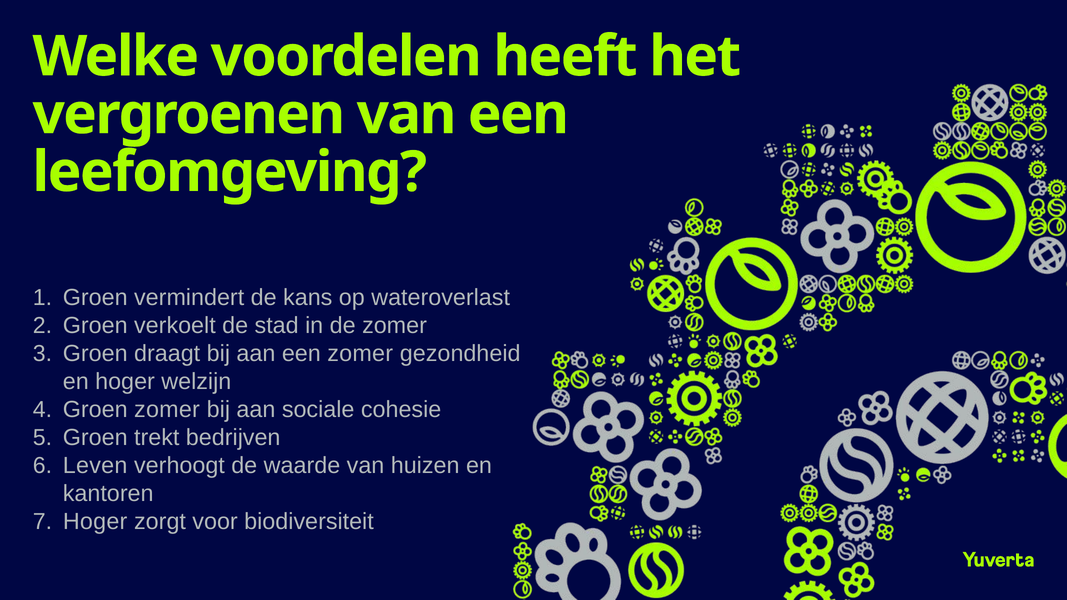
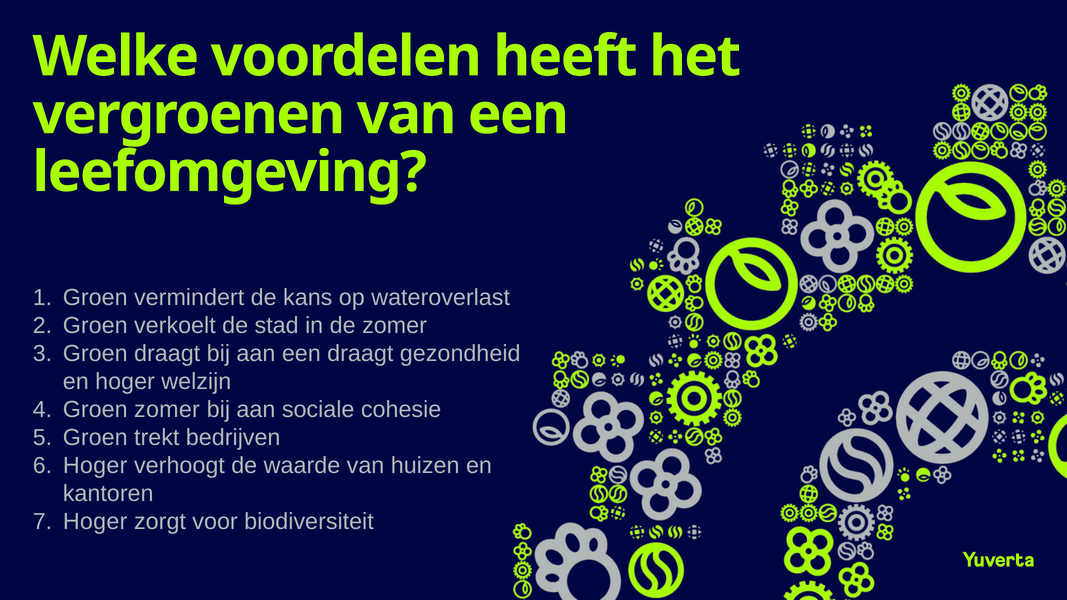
een zomer: zomer -> draagt
Leven at (95, 466): Leven -> Hoger
